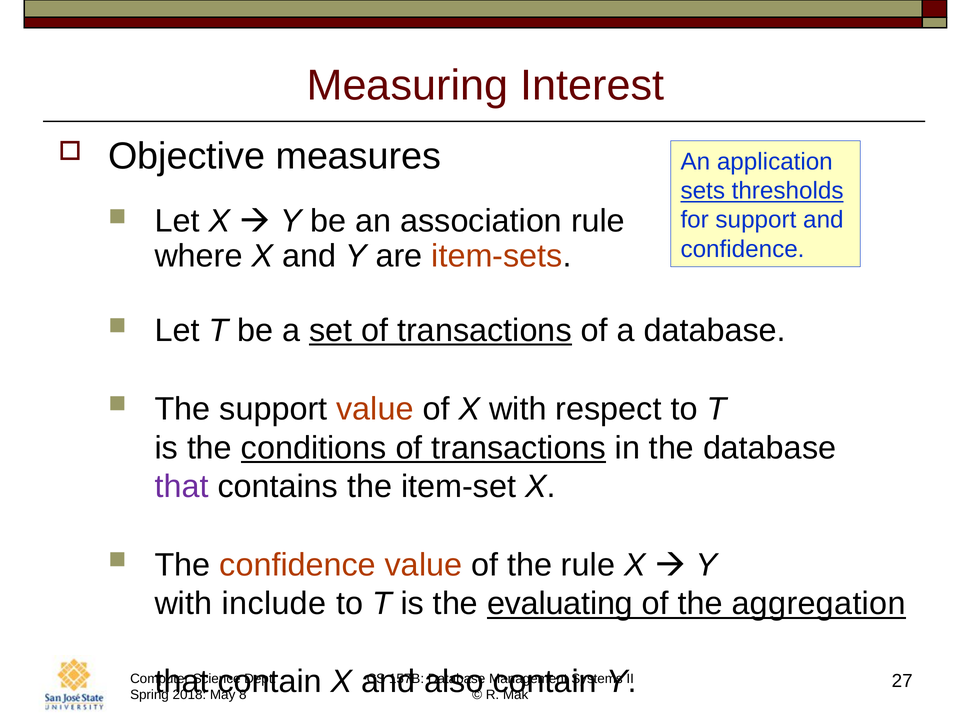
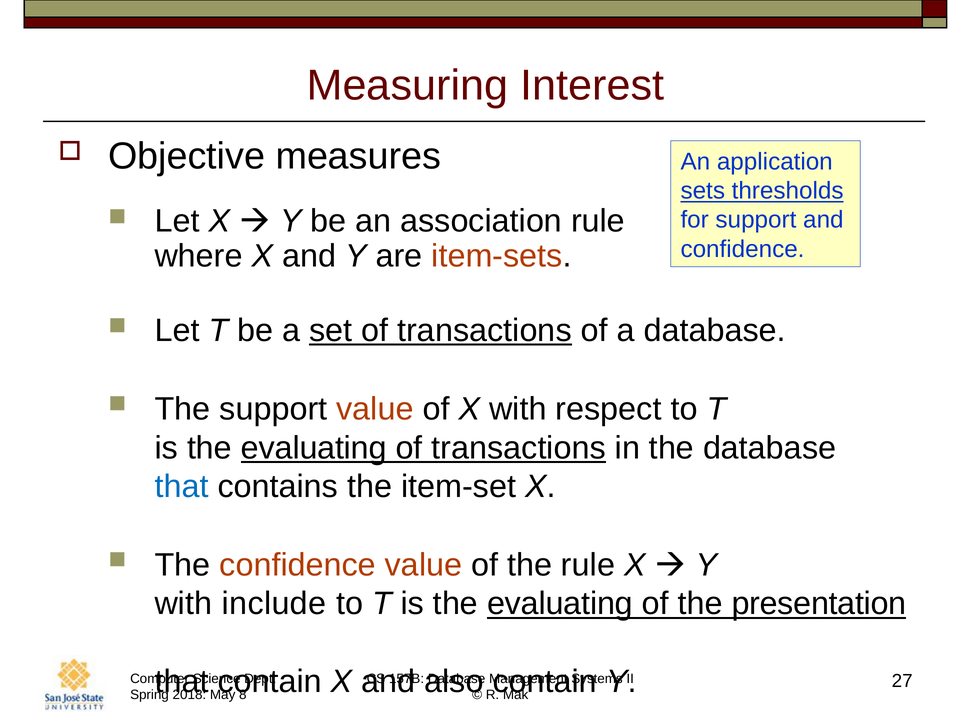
conditions at (314, 448): conditions -> evaluating
that at (182, 487) colour: purple -> blue
aggregation: aggregation -> presentation
